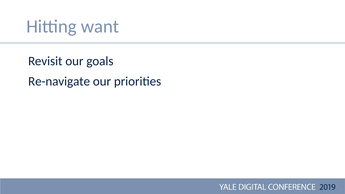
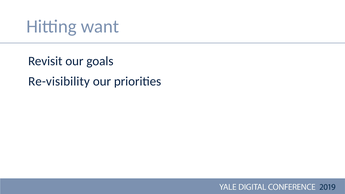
Re-navigate: Re-navigate -> Re-visibility
